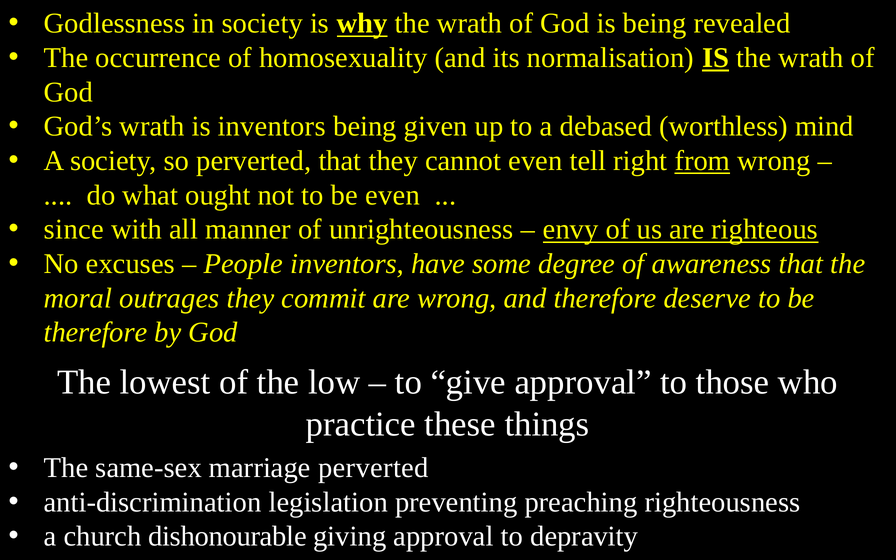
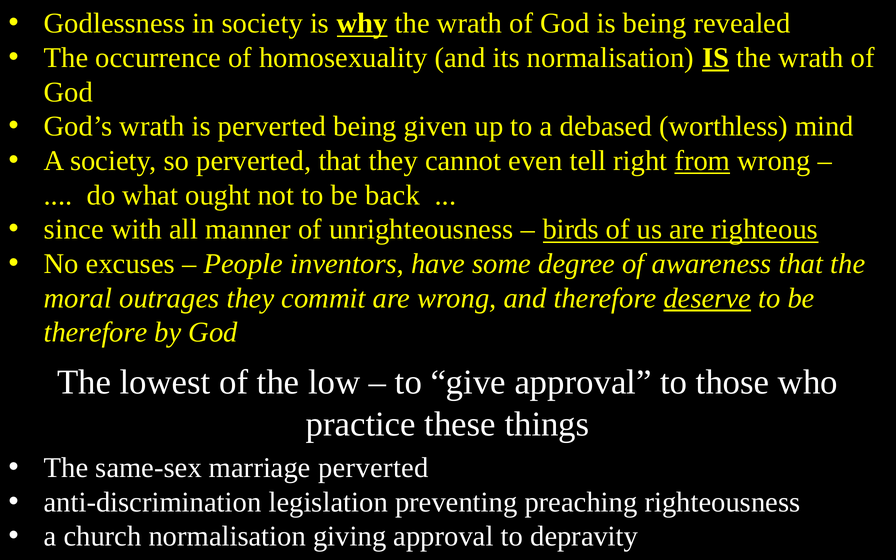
is inventors: inventors -> perverted
be even: even -> back
envy: envy -> birds
deserve underline: none -> present
church dishonourable: dishonourable -> normalisation
